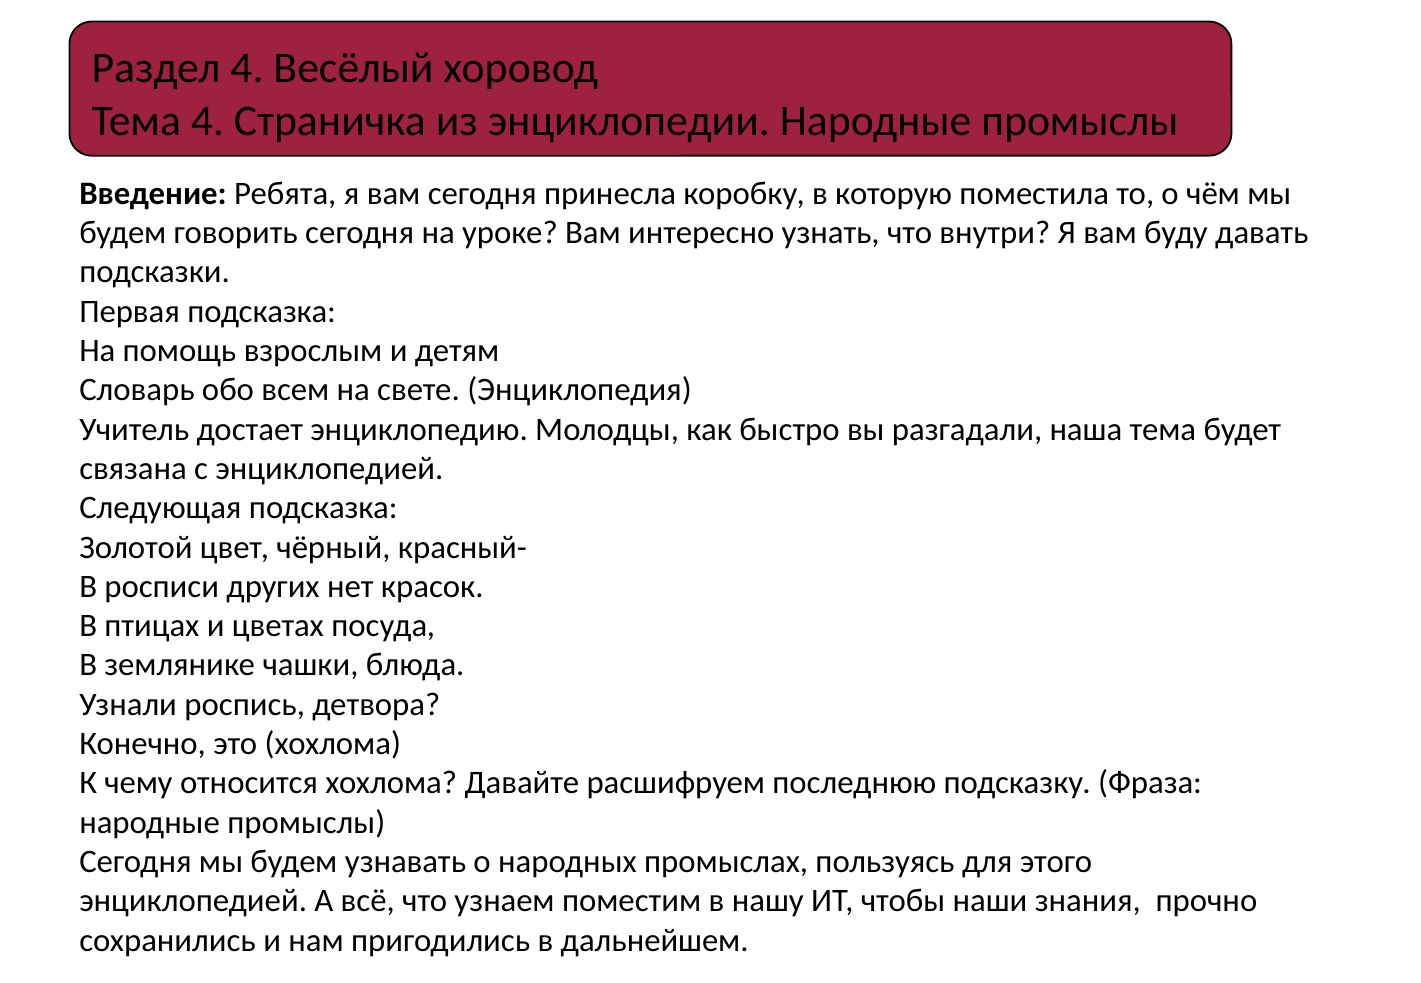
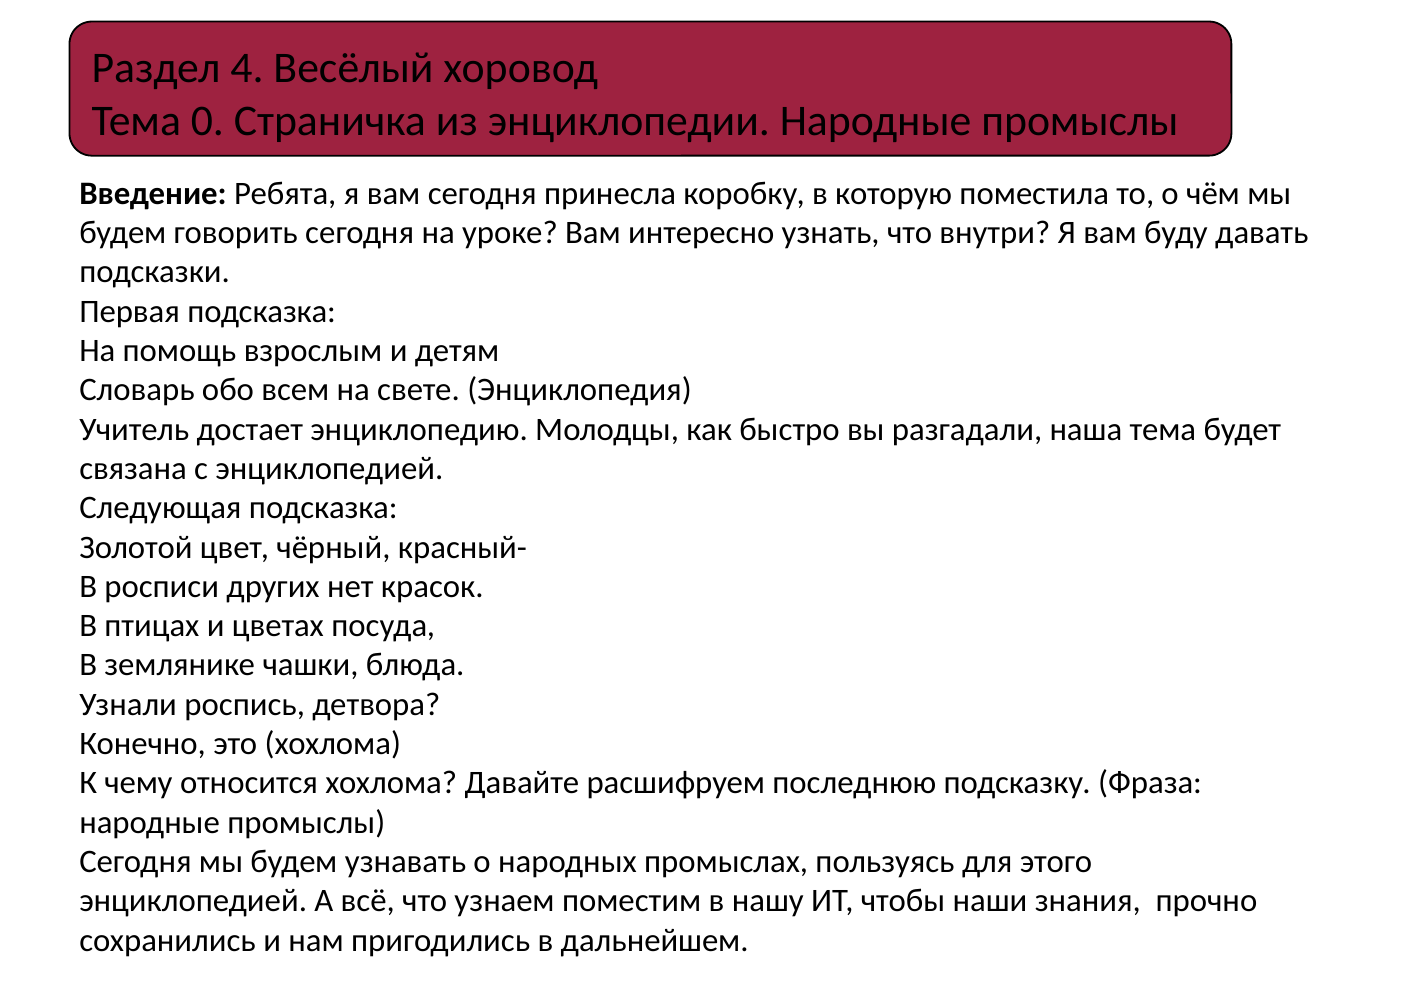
Тема 4: 4 -> 0
